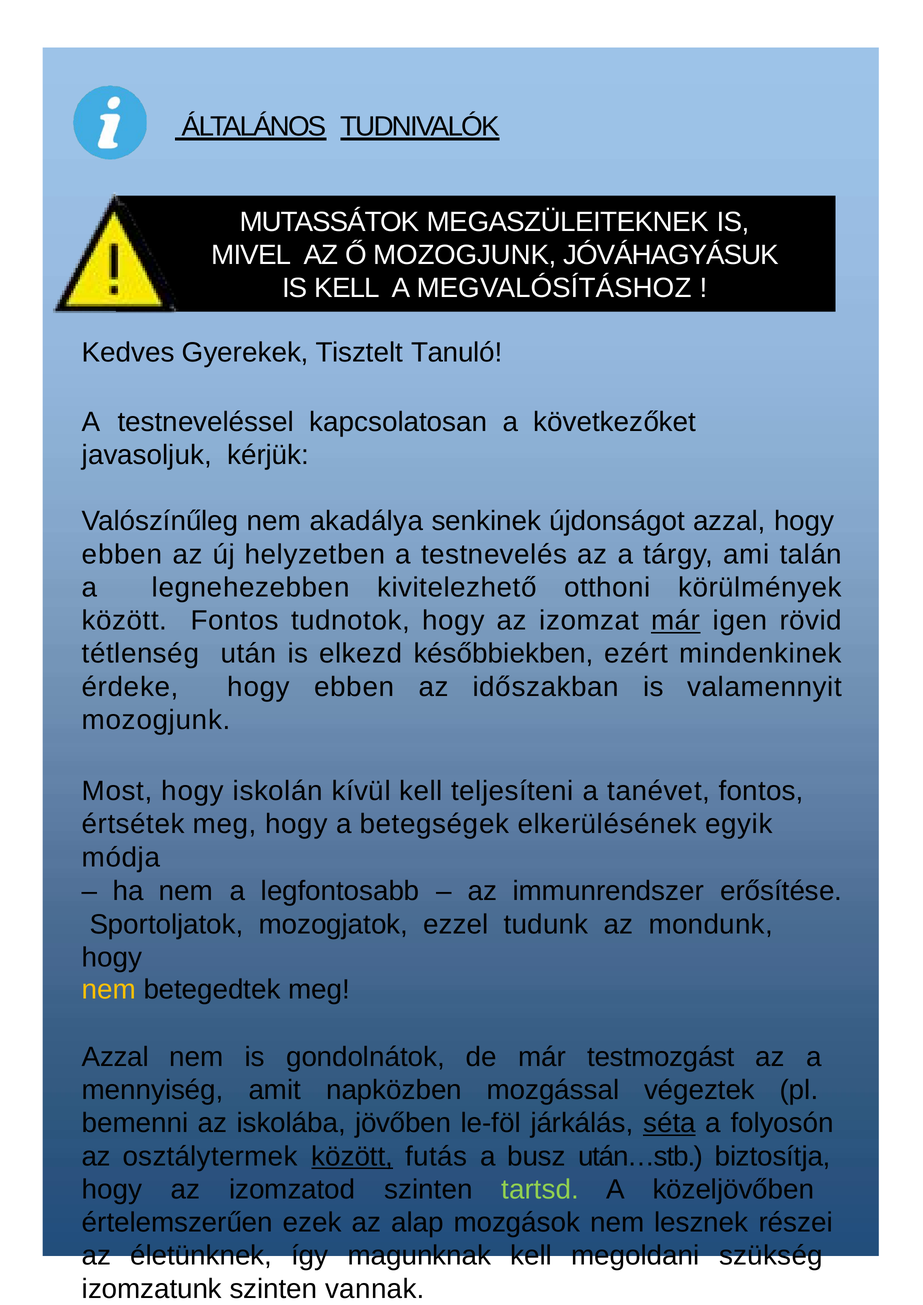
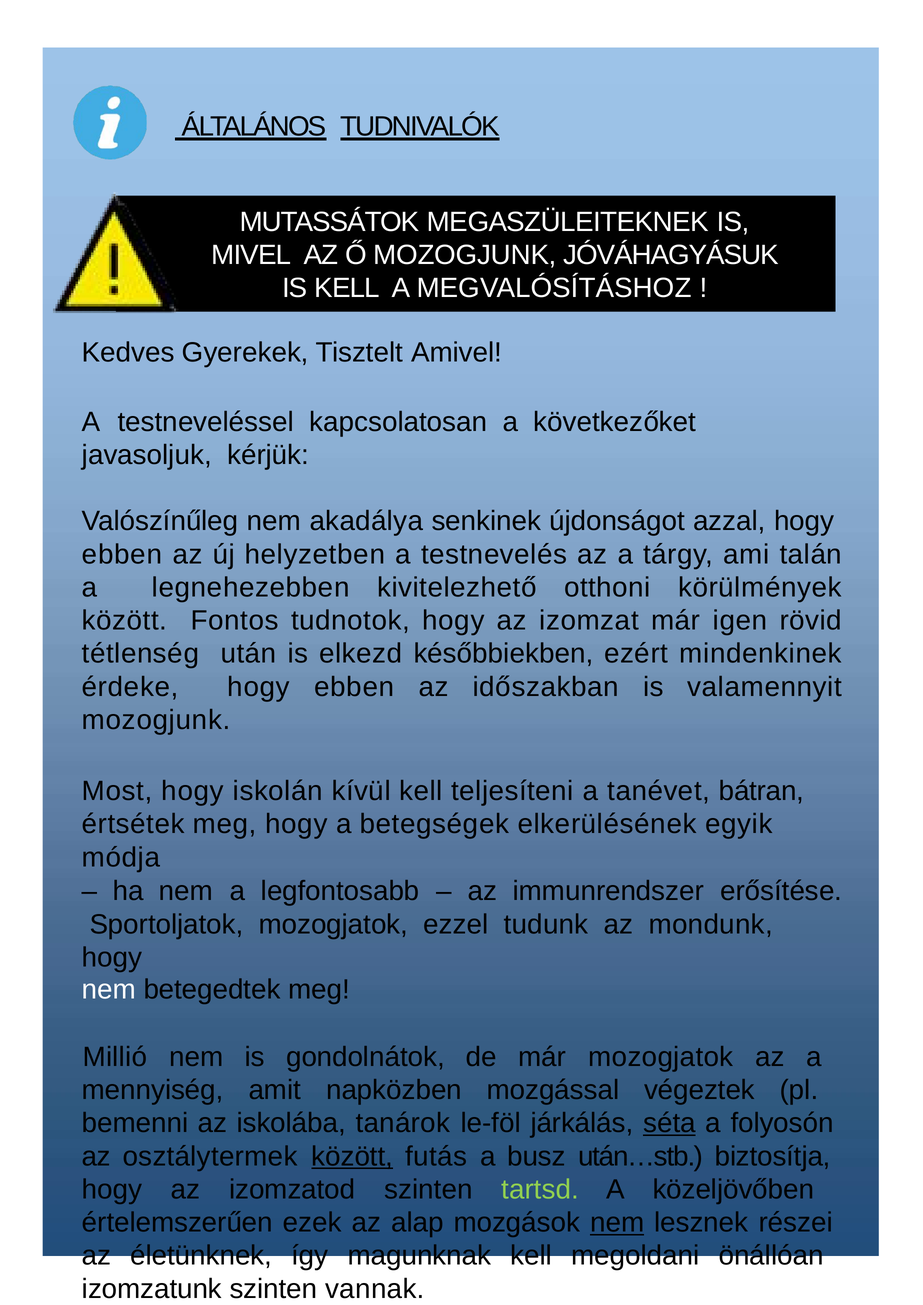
Tanuló: Tanuló -> Amivel
már at (676, 620) underline: present -> none
tanévet fontos: fontos -> bátran
nem at (109, 989) colour: yellow -> white
Azzal at (115, 1057): Azzal -> Millió
már testmozgást: testmozgást -> mozogjatok
jövőben: jövőben -> tanárok
nem at (617, 1222) underline: none -> present
szükség: szükség -> önállóan
